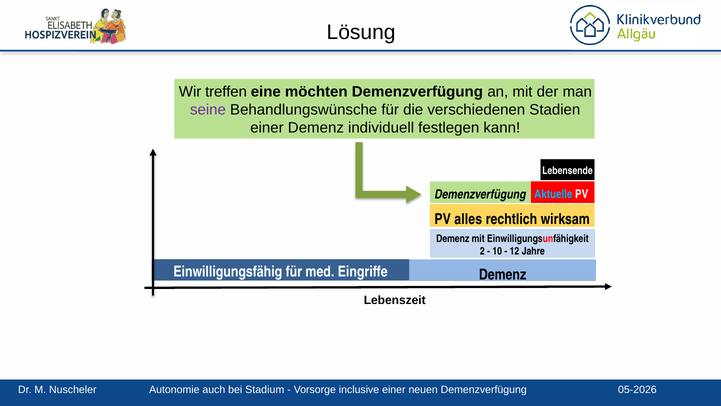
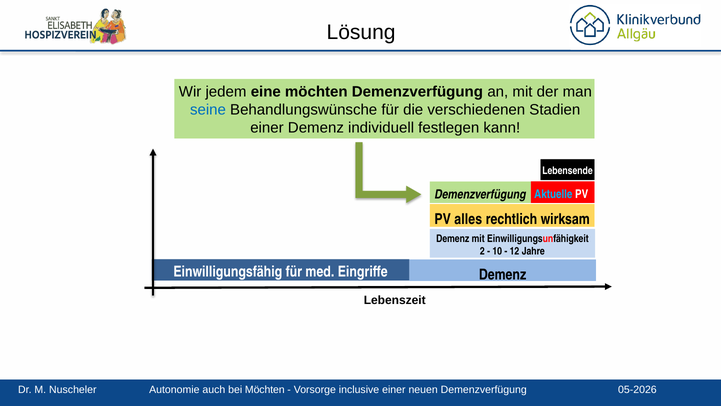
treffen: treffen -> jedem
seine colour: purple -> blue
Stadium at (265, 390): Stadium -> Möchten
